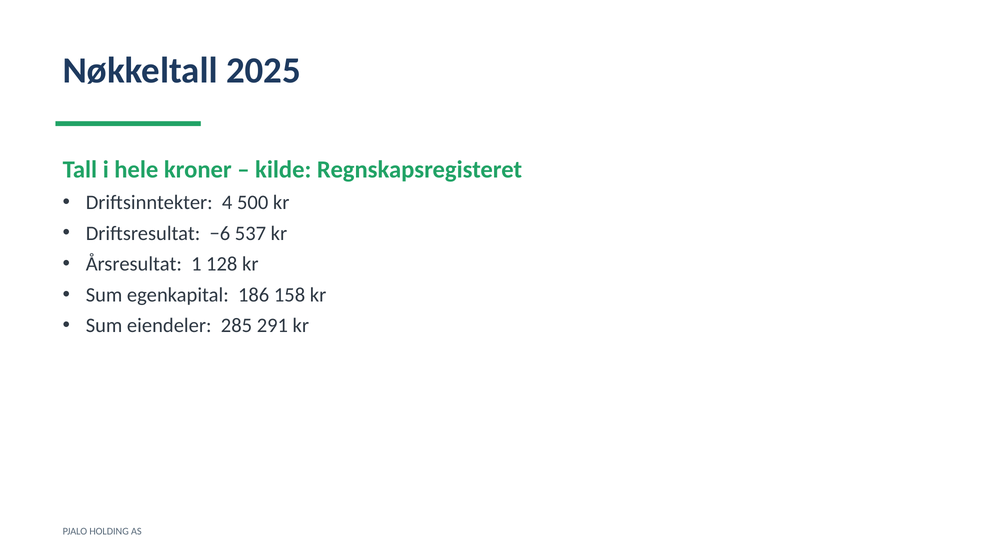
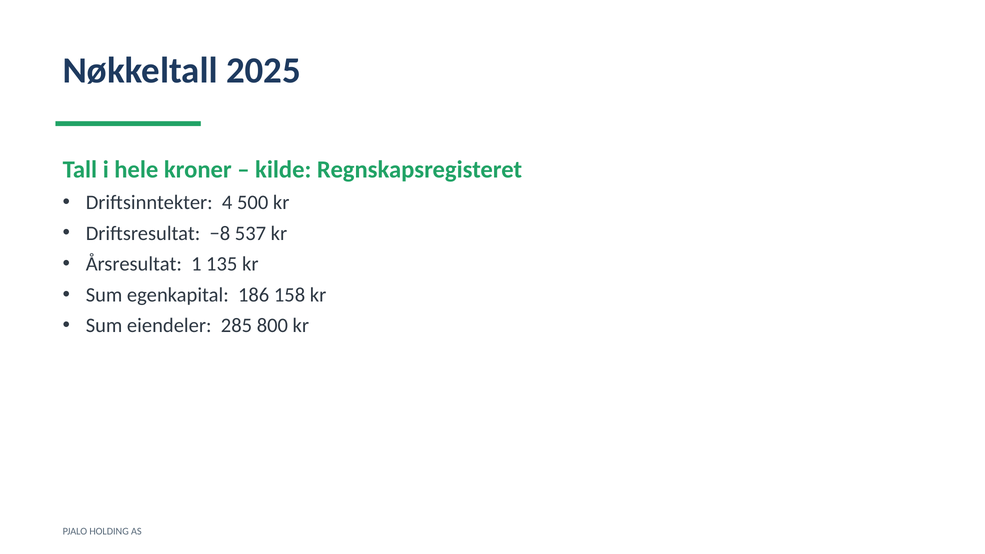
−6: −6 -> −8
128: 128 -> 135
291: 291 -> 800
